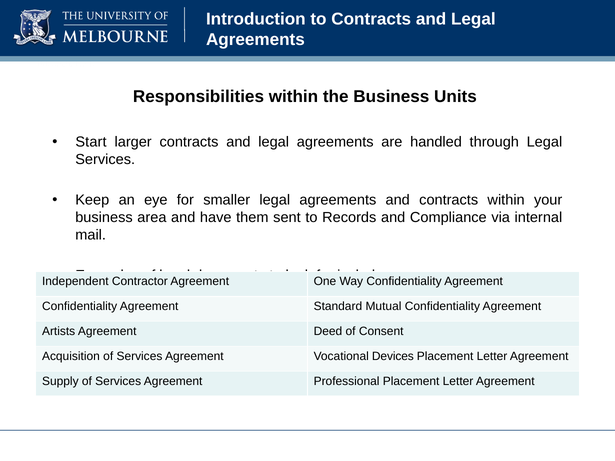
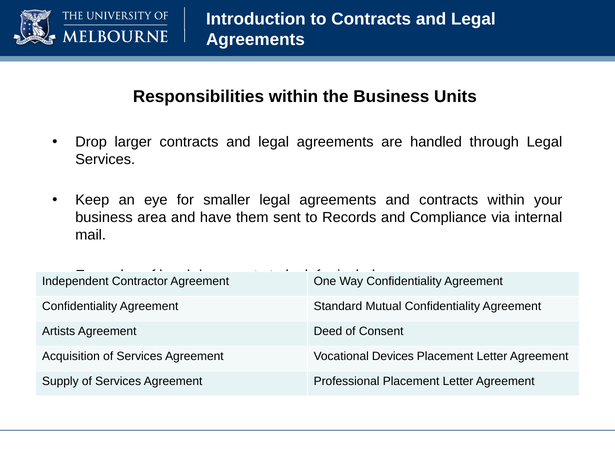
Start: Start -> Drop
